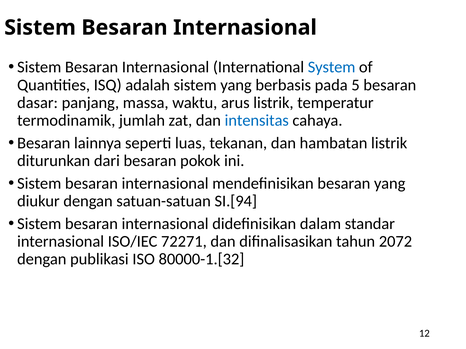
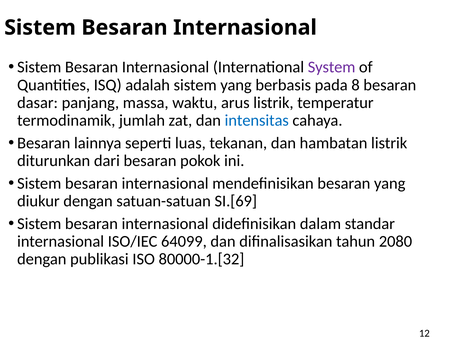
System colour: blue -> purple
5: 5 -> 8
SI.[94: SI.[94 -> SI.[69
72271: 72271 -> 64099
2072: 2072 -> 2080
